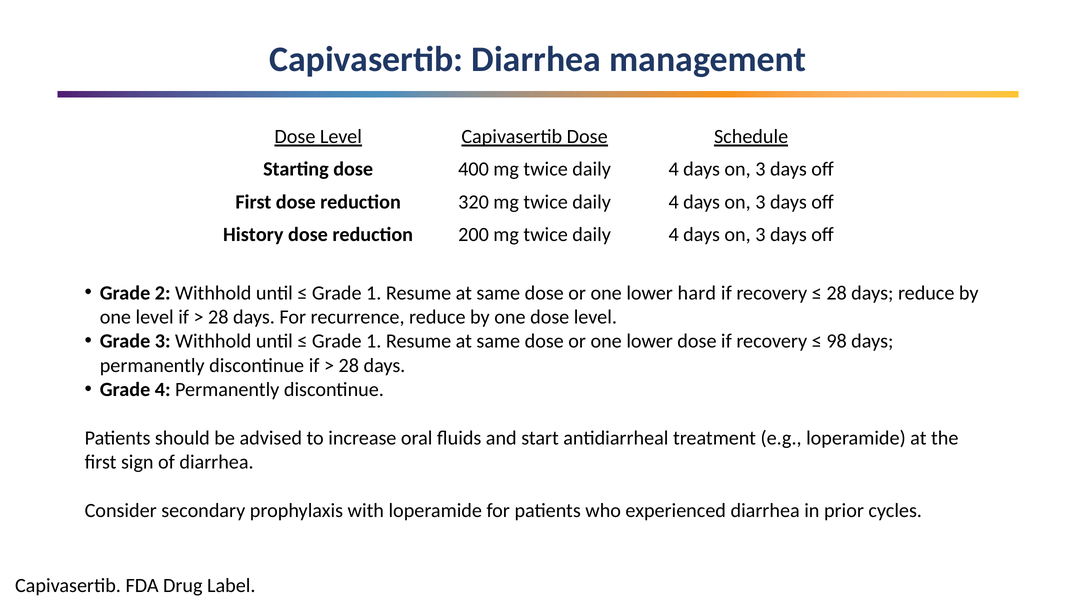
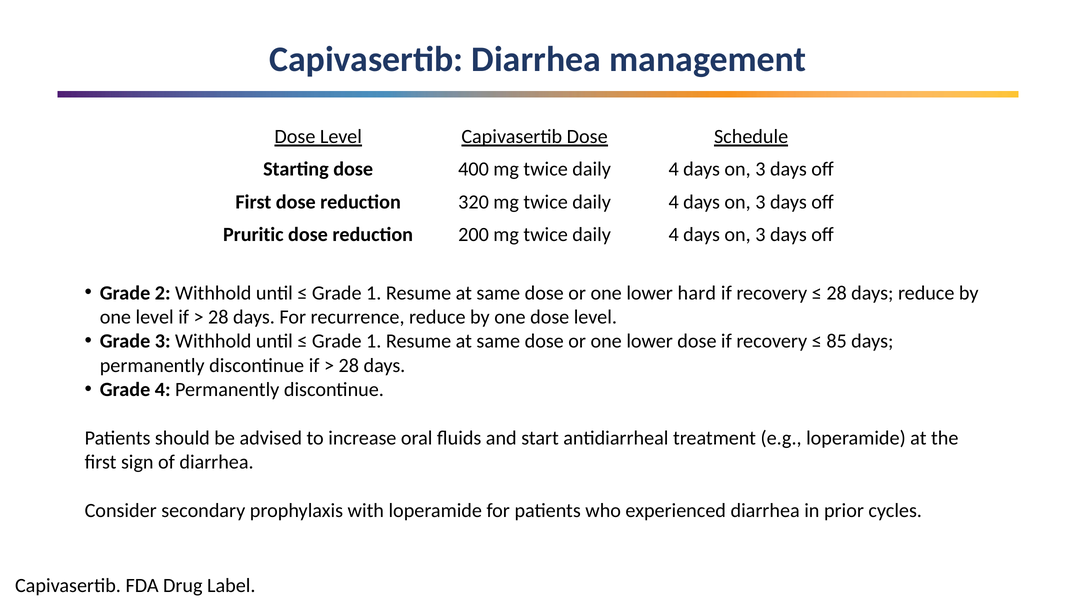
History: History -> Pruritic
98: 98 -> 85
